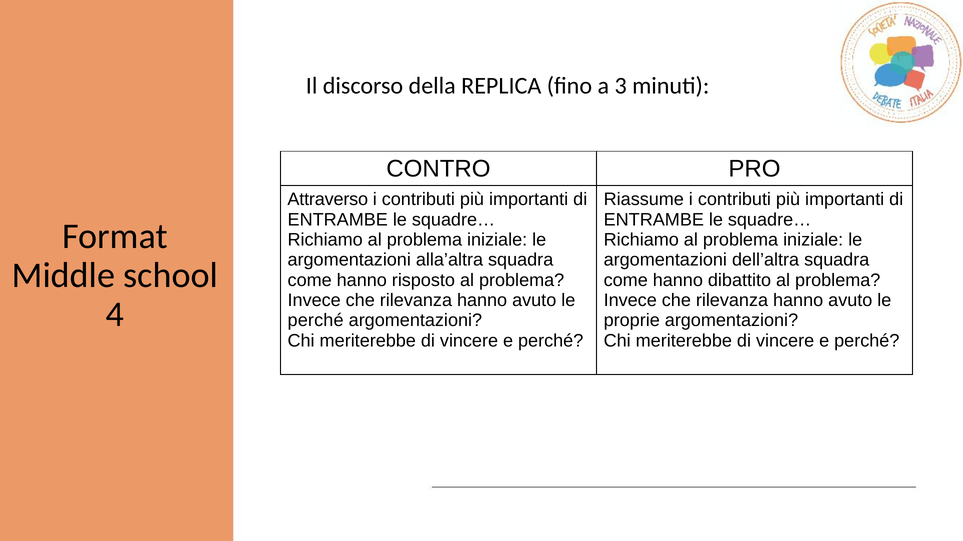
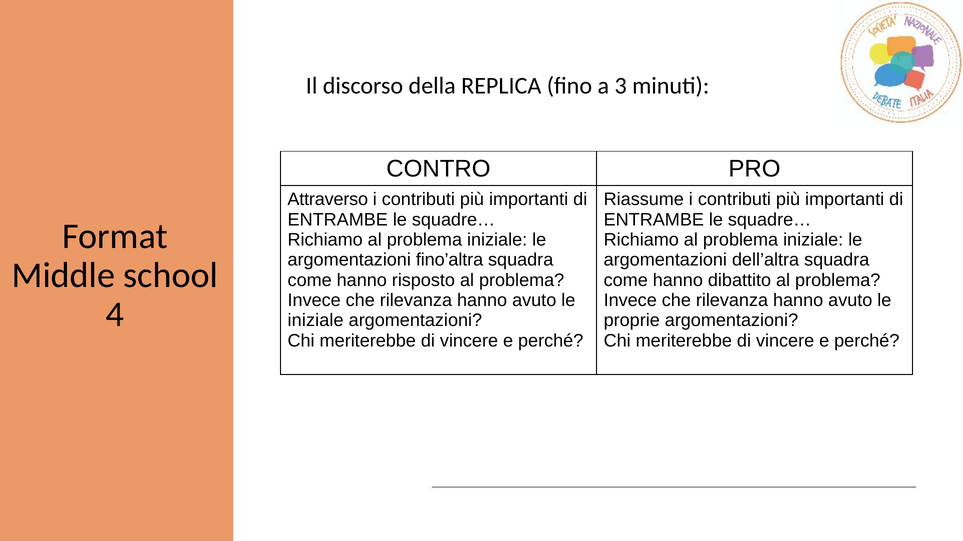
alla’altra: alla’altra -> fino’altra
perché at (316, 321): perché -> iniziale
